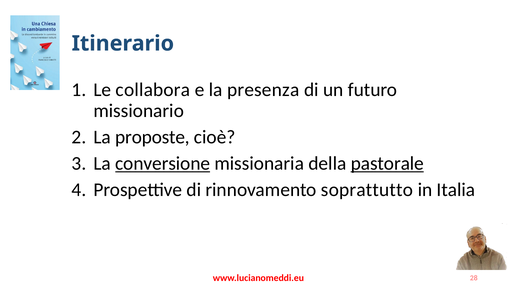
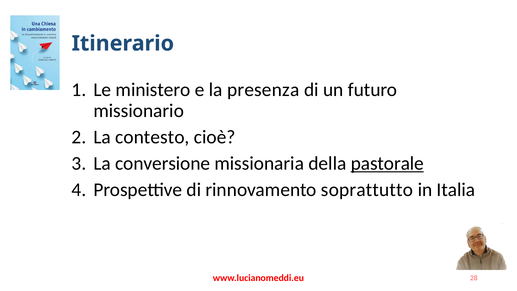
collabora: collabora -> ministero
proposte: proposte -> contesto
conversione underline: present -> none
